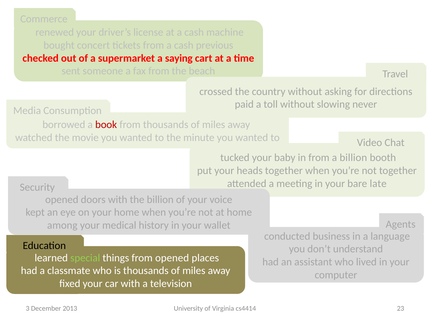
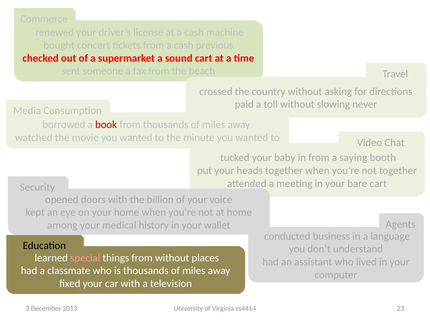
saying: saying -> sound
a billion: billion -> saying
bare late: late -> cart
special colour: light green -> pink
from opened: opened -> without
